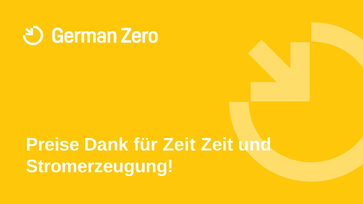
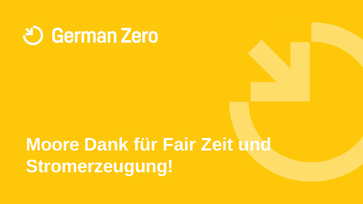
Preise: Preise -> Moore
für Zeit: Zeit -> Fair
